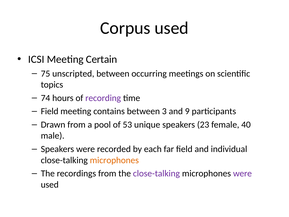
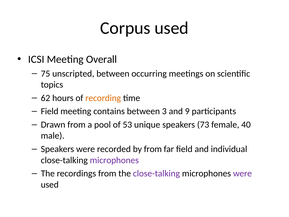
Certain: Certain -> Overall
74: 74 -> 62
recording colour: purple -> orange
23: 23 -> 73
by each: each -> from
microphones at (114, 160) colour: orange -> purple
